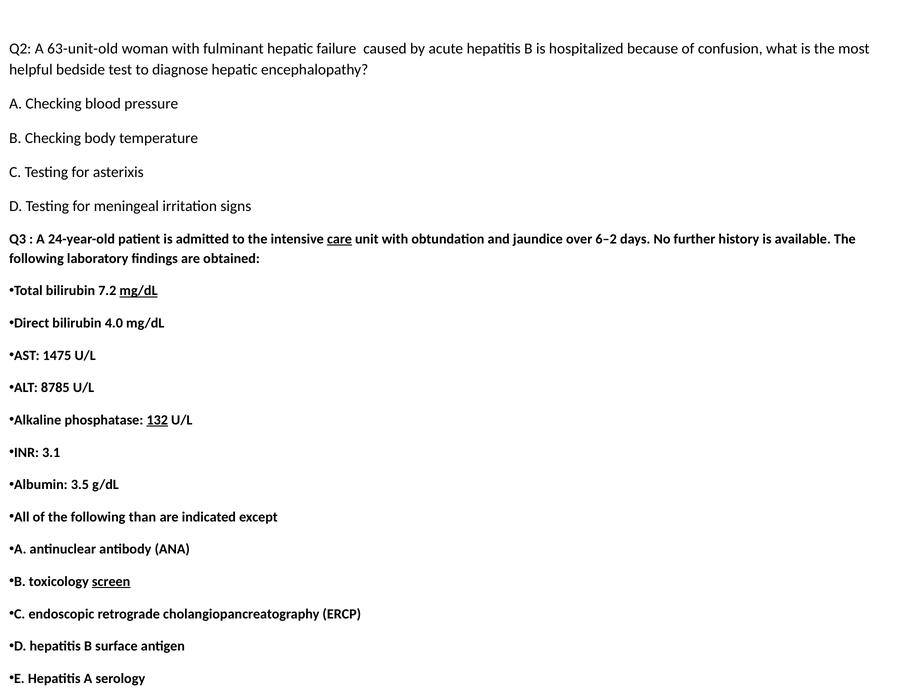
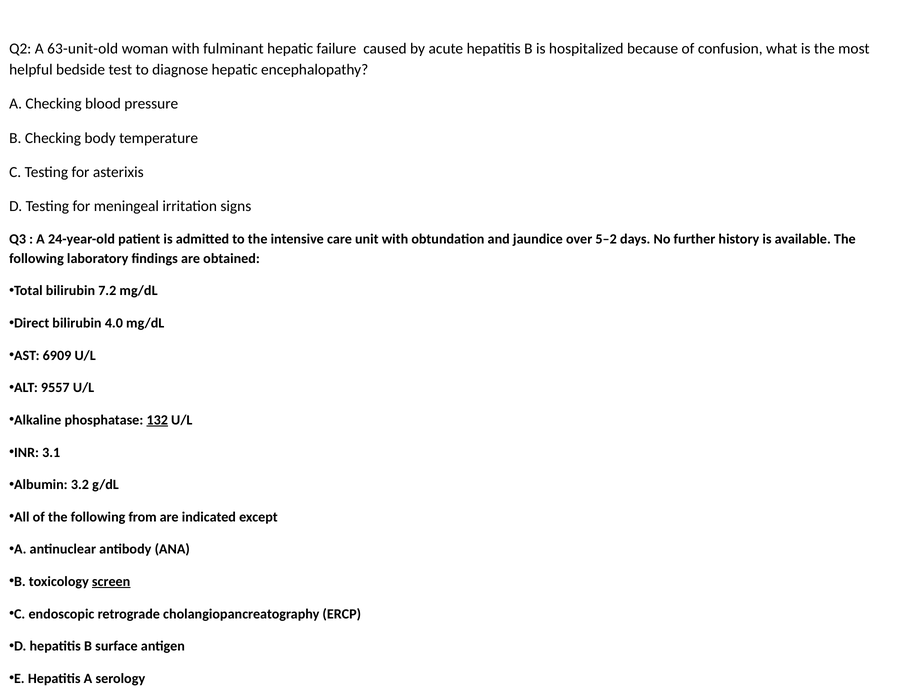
care underline: present -> none
6–2: 6–2 -> 5–2
mg/dL at (139, 291) underline: present -> none
1475: 1475 -> 6909
8785: 8785 -> 9557
3.5: 3.5 -> 3.2
than: than -> from
